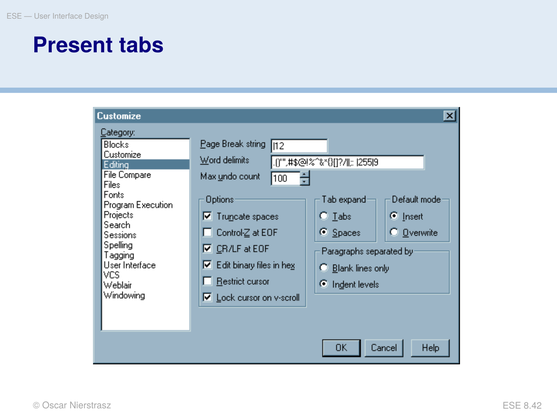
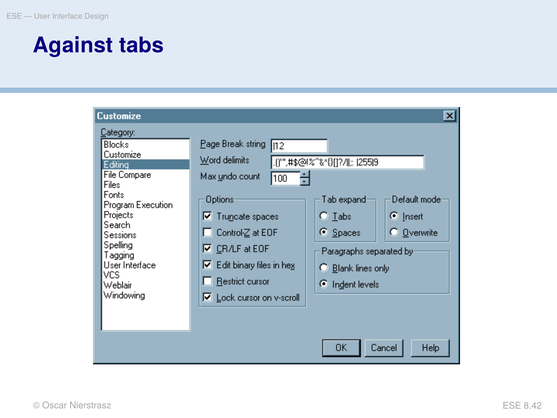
Present: Present -> Against
